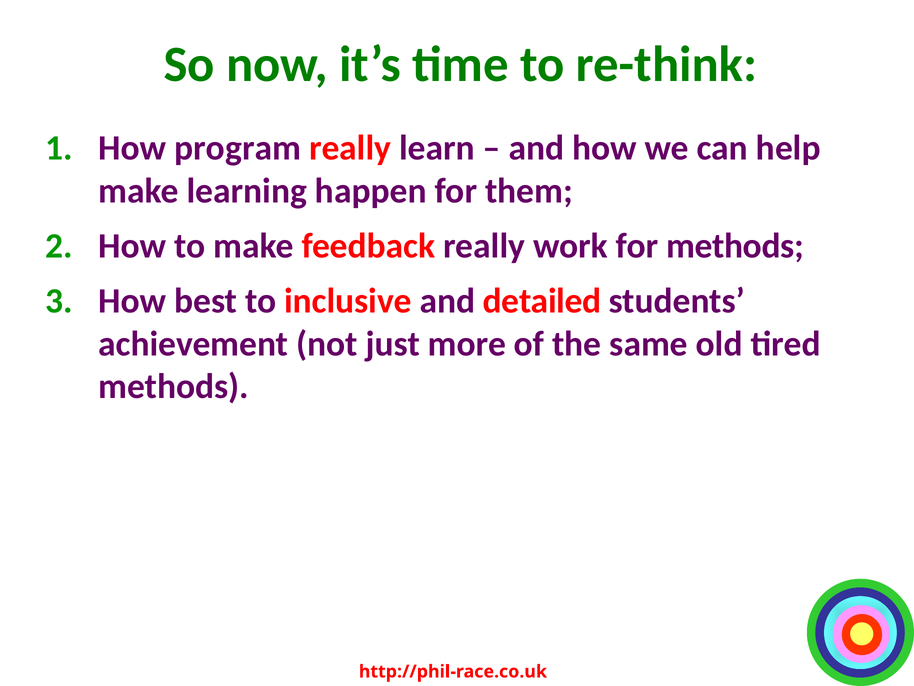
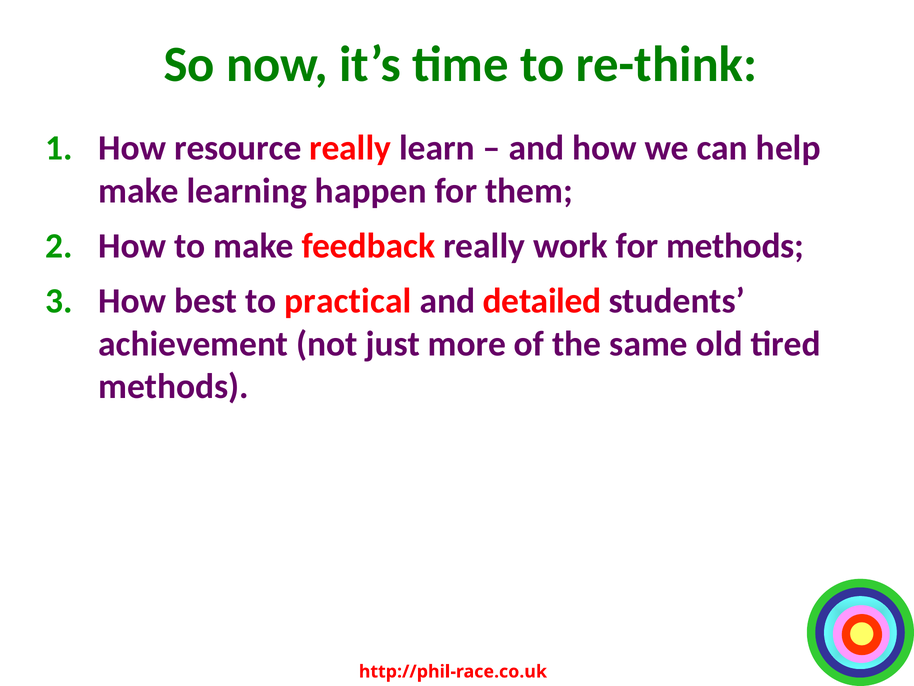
program: program -> resource
inclusive: inclusive -> practical
